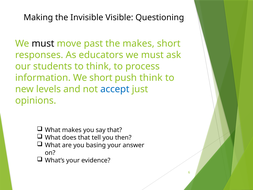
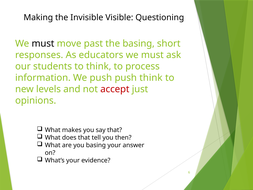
the makes: makes -> basing
We short: short -> push
accept colour: blue -> red
